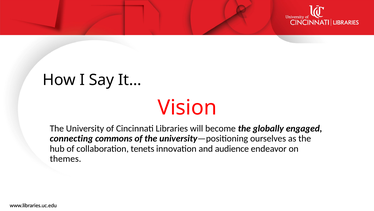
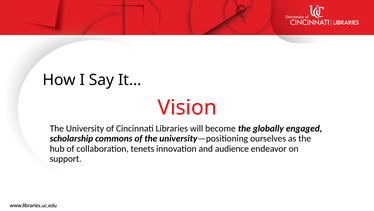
connecting: connecting -> scholarship
themes: themes -> support
